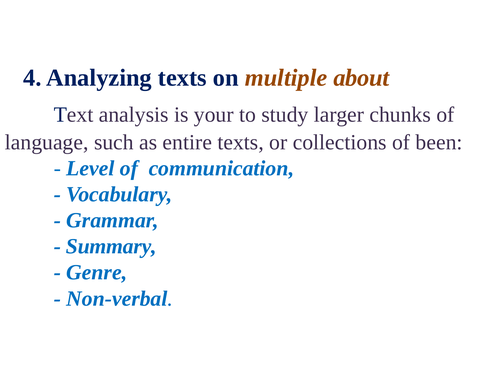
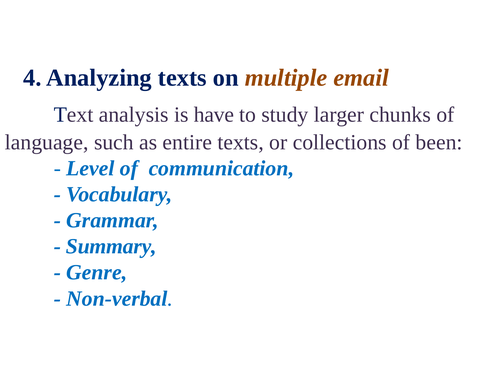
about: about -> email
your: your -> have
